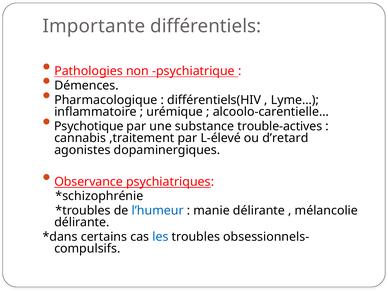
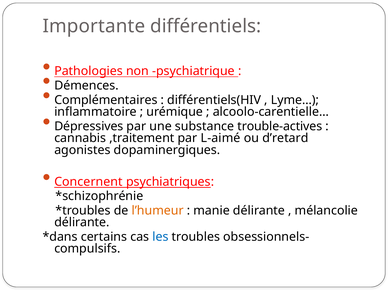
Pharmacologique: Pharmacologique -> Complémentaires
Psychotique: Psychotique -> Dépressives
L-élevé: L-élevé -> L-aimé
Observance: Observance -> Concernent
l’humeur colour: blue -> orange
